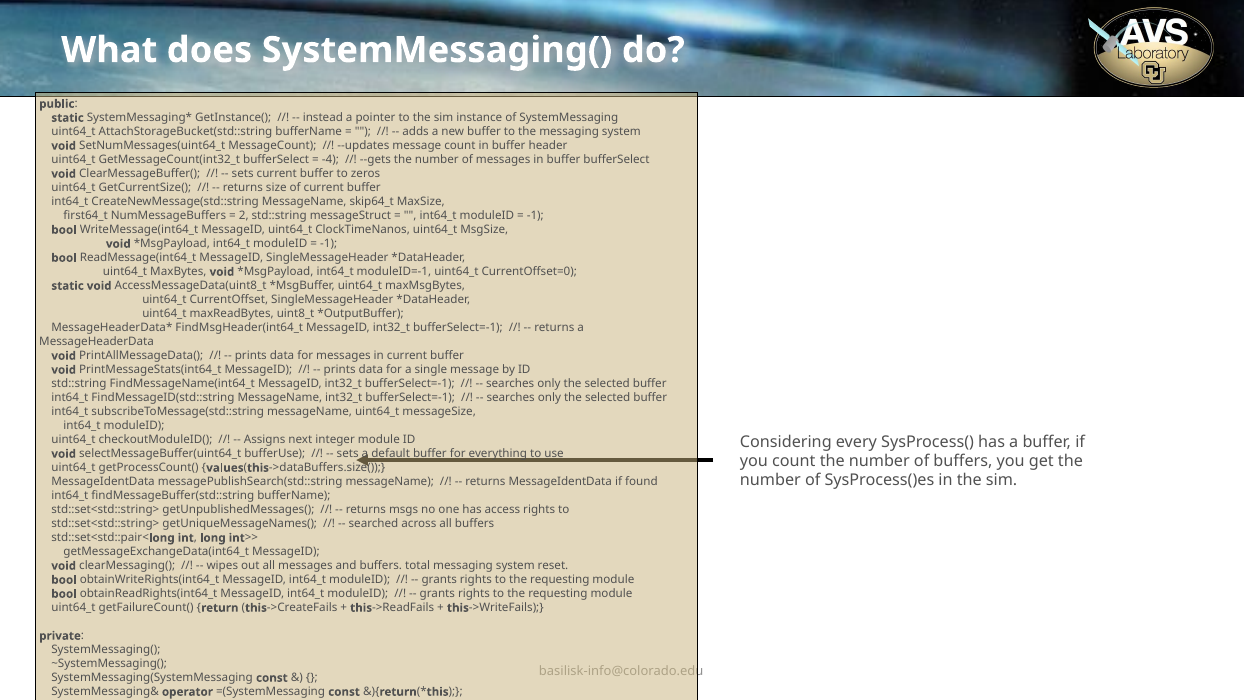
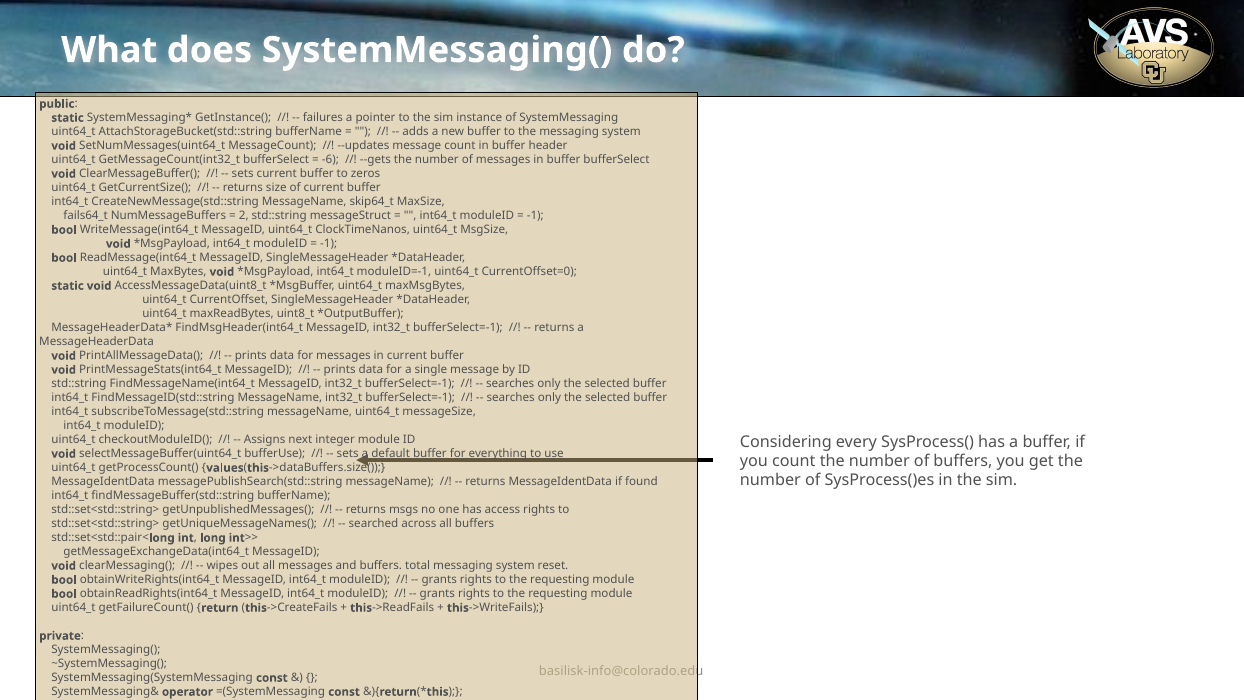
instead: instead -> failures
-4: -4 -> -6
first64_t: first64_t -> fails64_t
